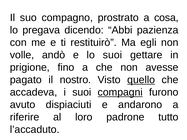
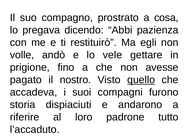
lo suoi: suoi -> vele
compagni underline: present -> none
avuto: avuto -> storia
